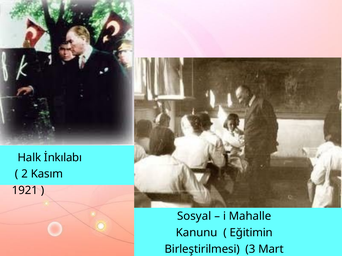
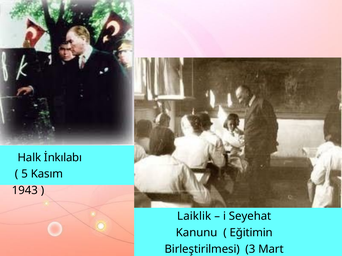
2: 2 -> 5
1921: 1921 -> 1943
Sosyal: Sosyal -> Laiklik
Mahalle: Mahalle -> Seyehat
